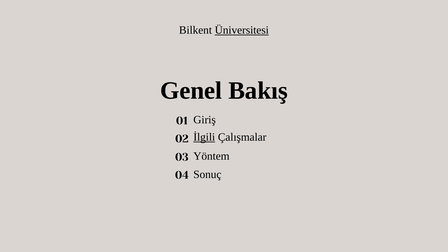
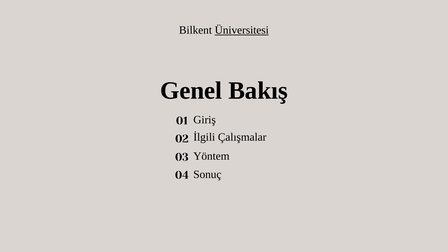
İlgili underline: present -> none
